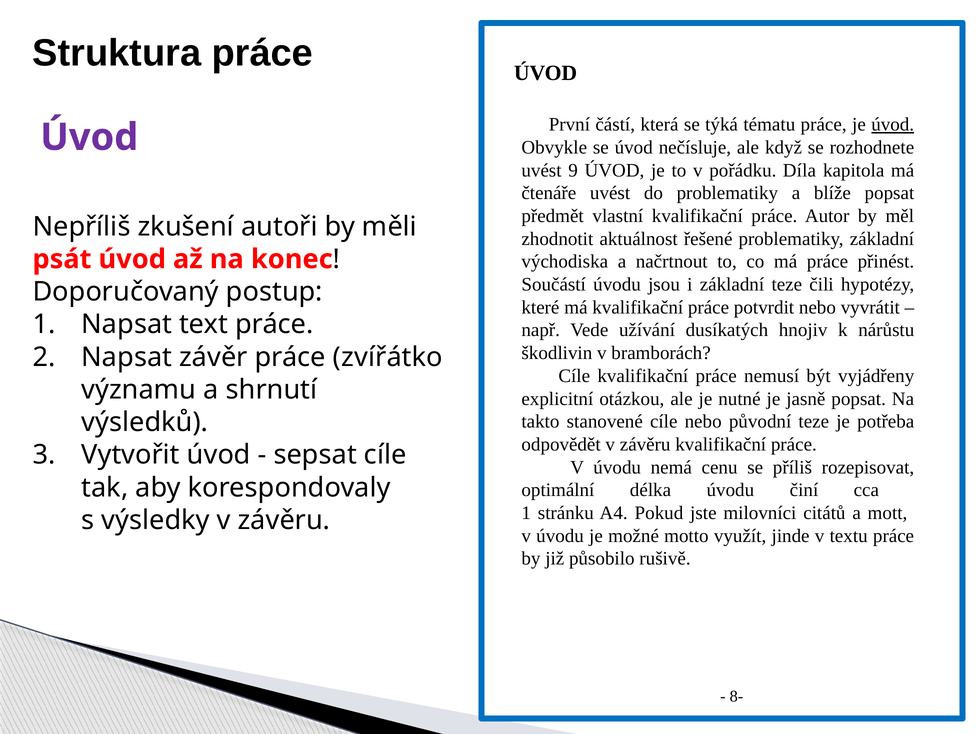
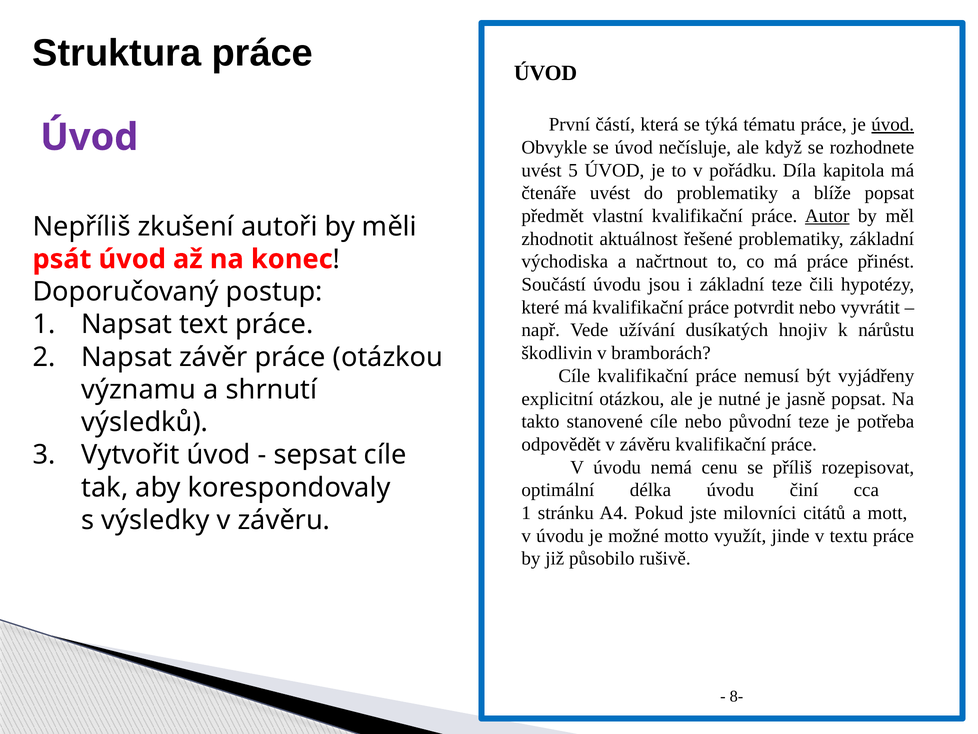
9: 9 -> 5
Autor underline: none -> present
práce zvířátko: zvířátko -> otázkou
